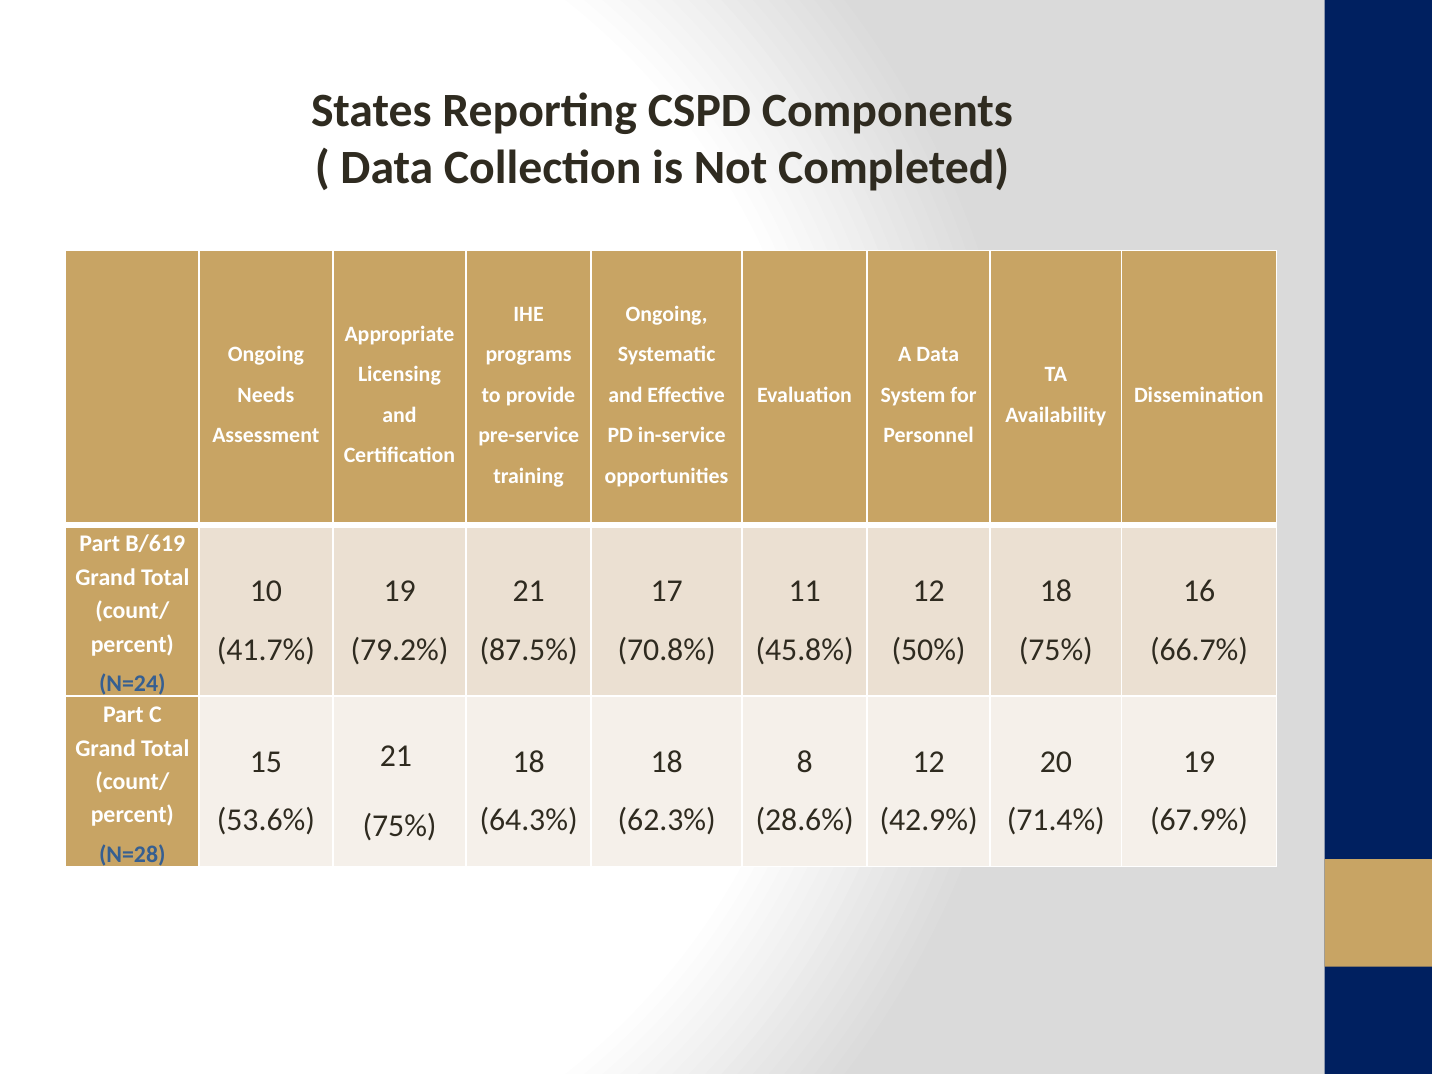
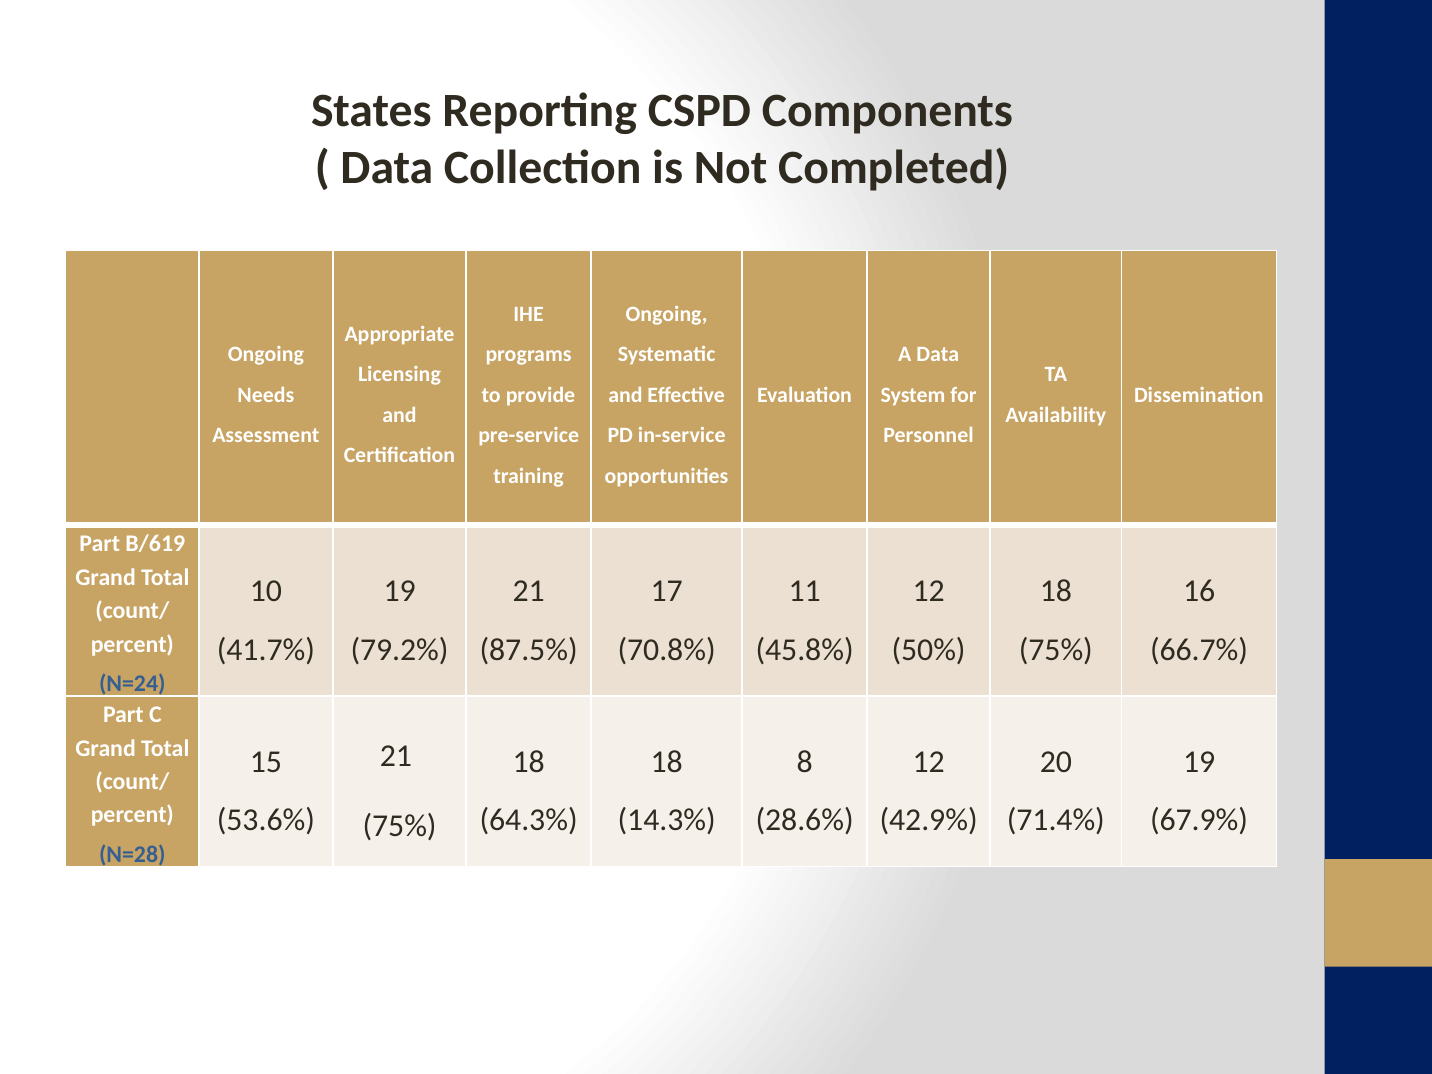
62.3%: 62.3% -> 14.3%
